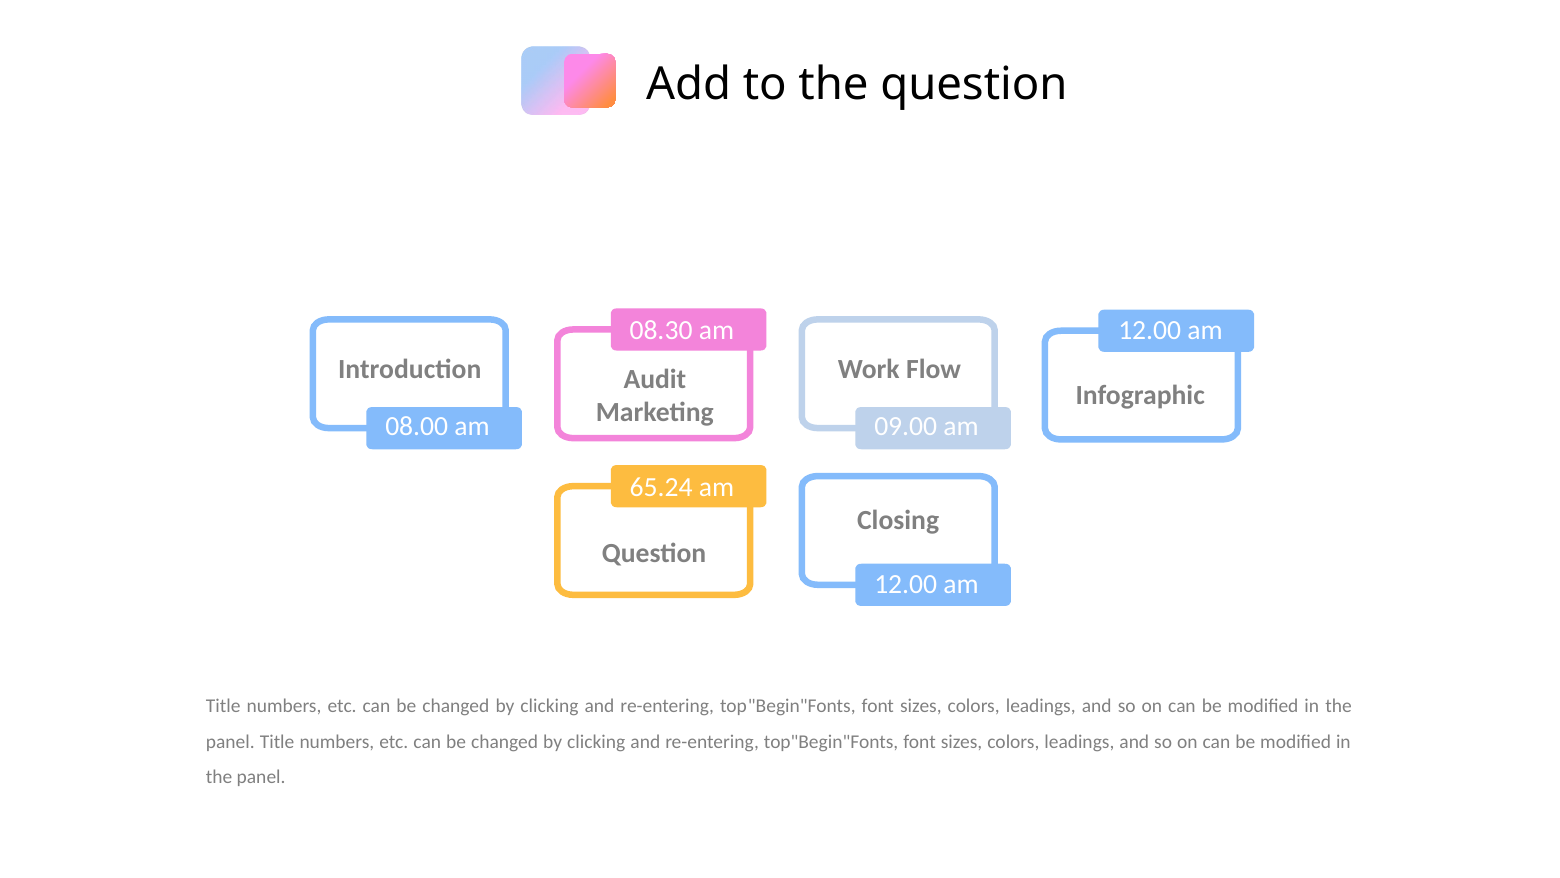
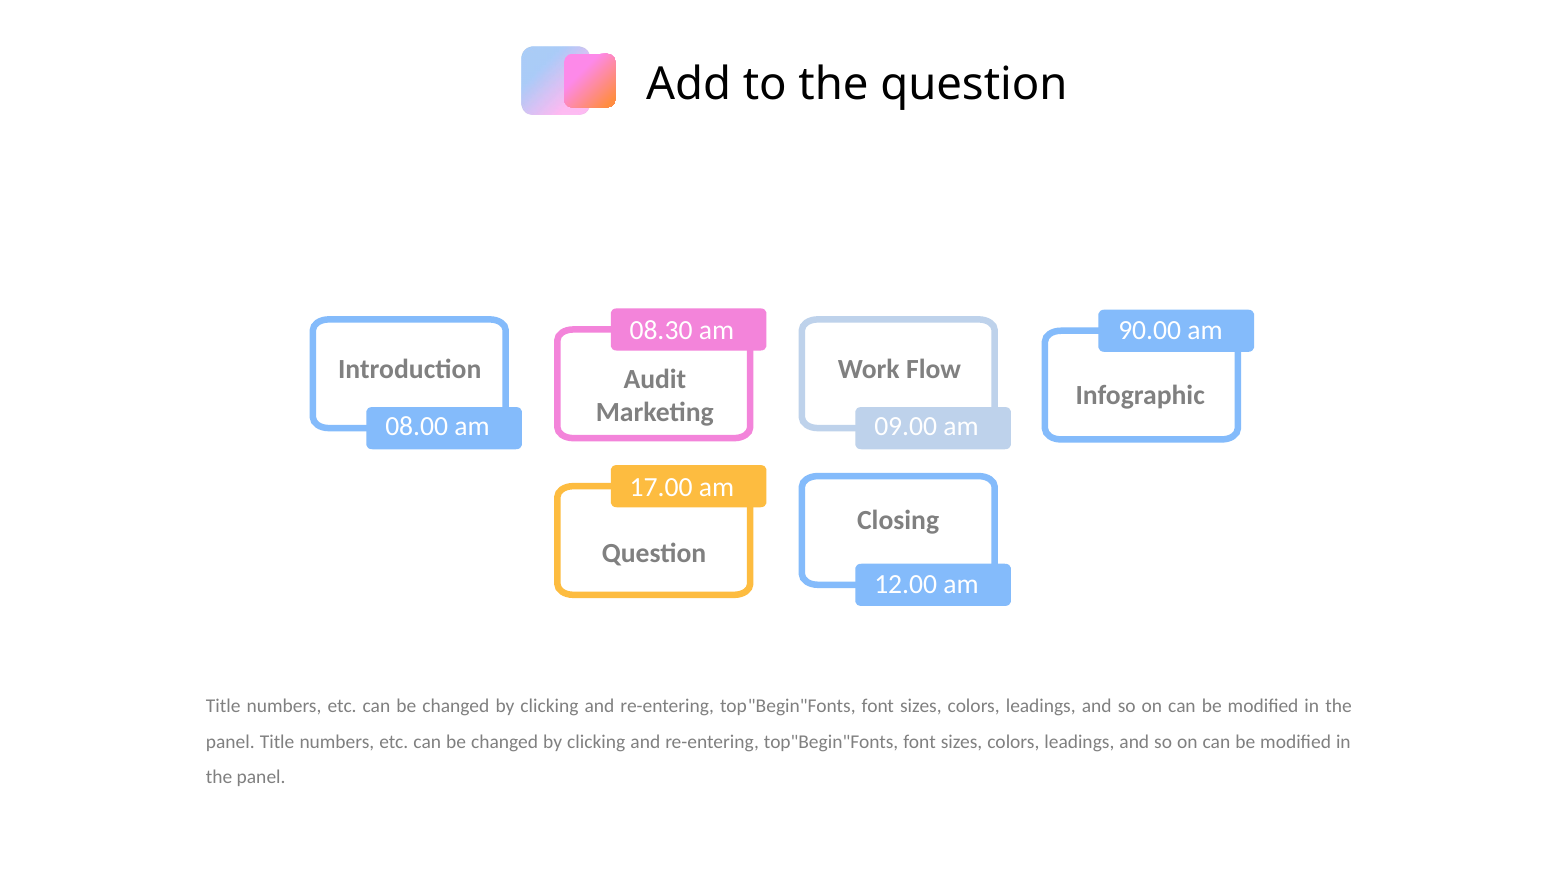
12.00 at (1150, 330): 12.00 -> 90.00
65.24: 65.24 -> 17.00
